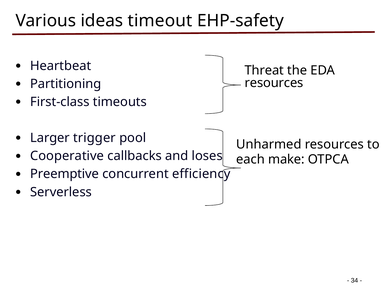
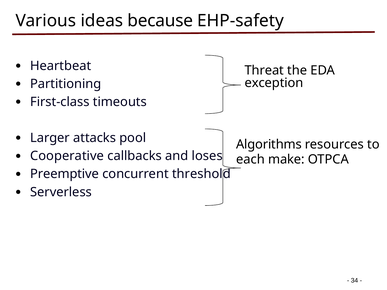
timeout: timeout -> because
resources at (274, 83): resources -> exception
trigger: trigger -> attacks
Unharmed: Unharmed -> Algorithms
efficiency: efficiency -> threshold
